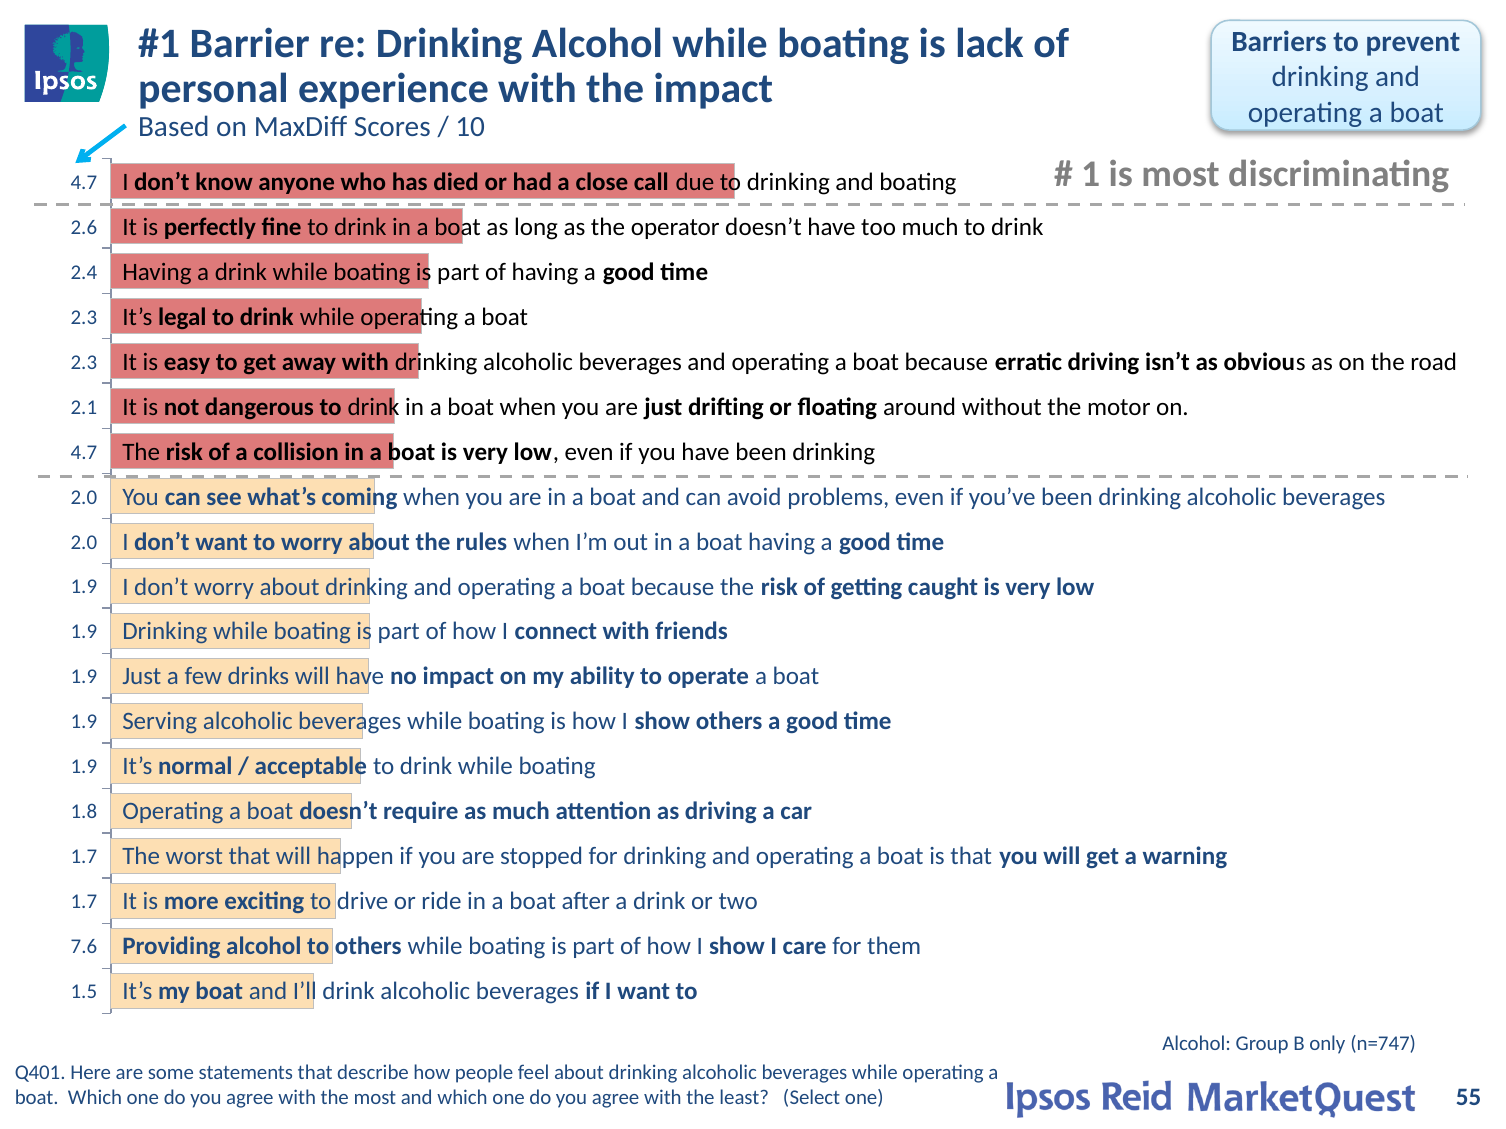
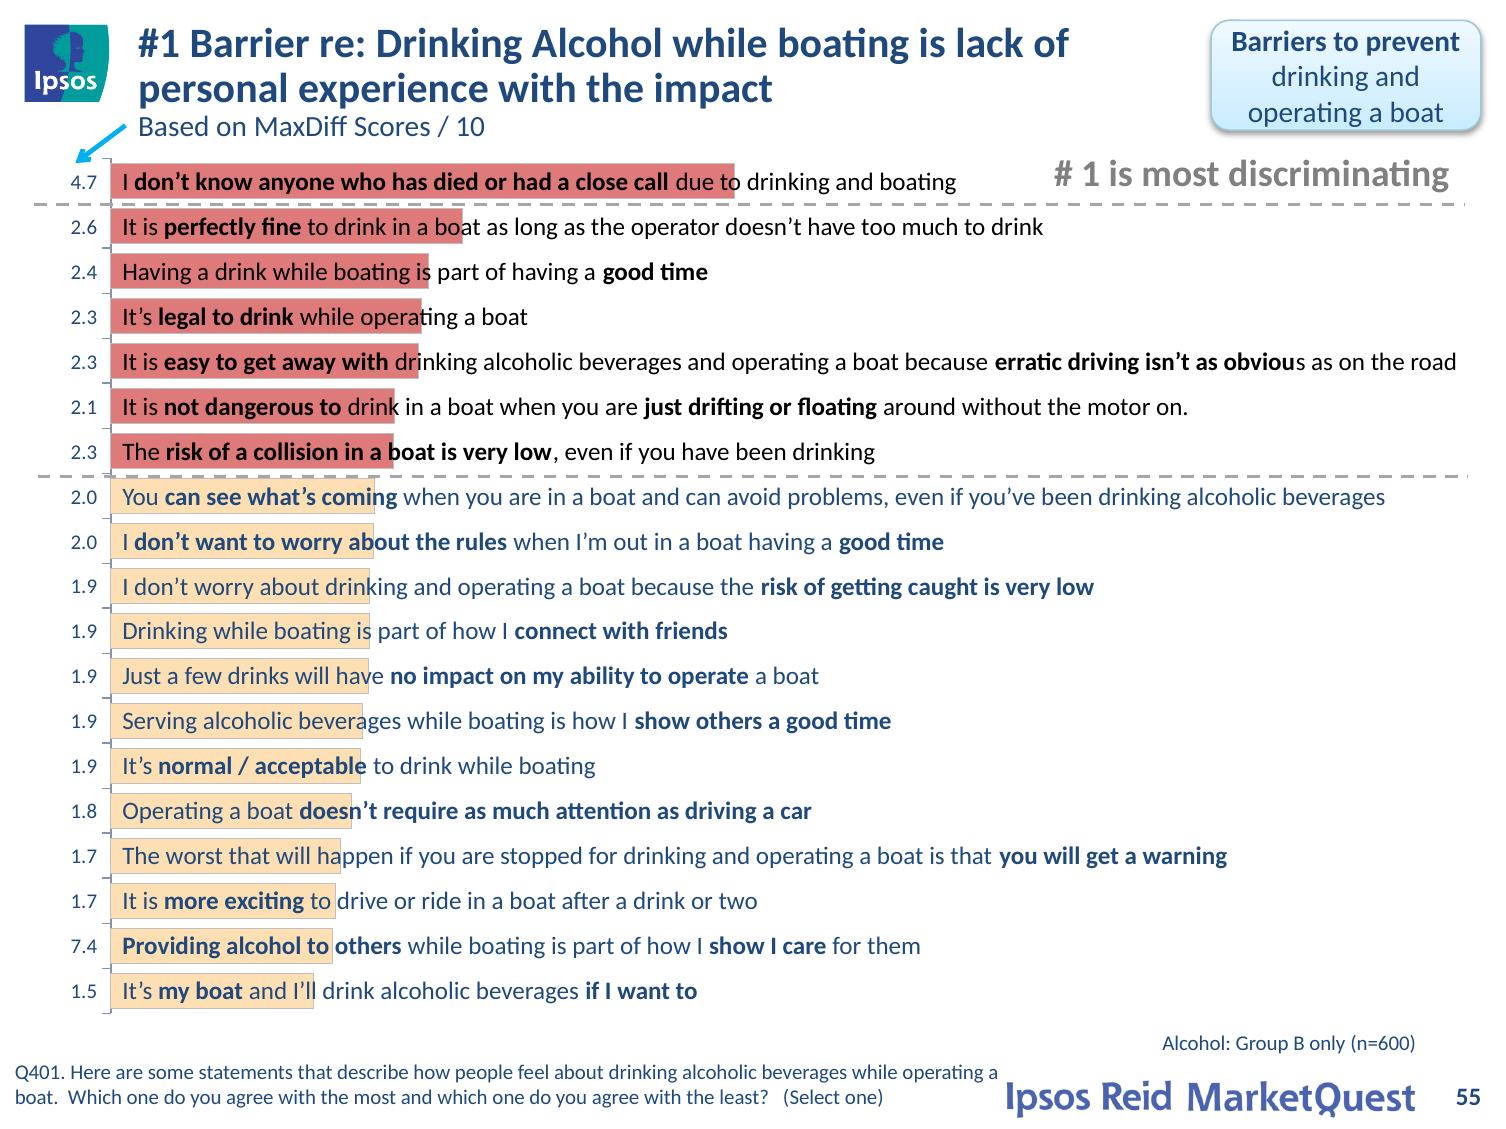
4.7 at (84, 452): 4.7 -> 2.3
7.6: 7.6 -> 7.4
n=747: n=747 -> n=600
